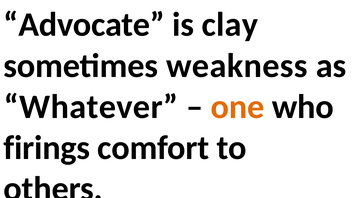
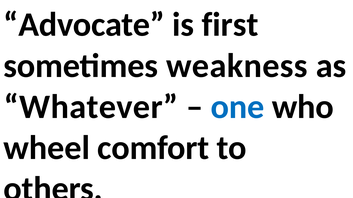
clay: clay -> first
one colour: orange -> blue
firings: firings -> wheel
